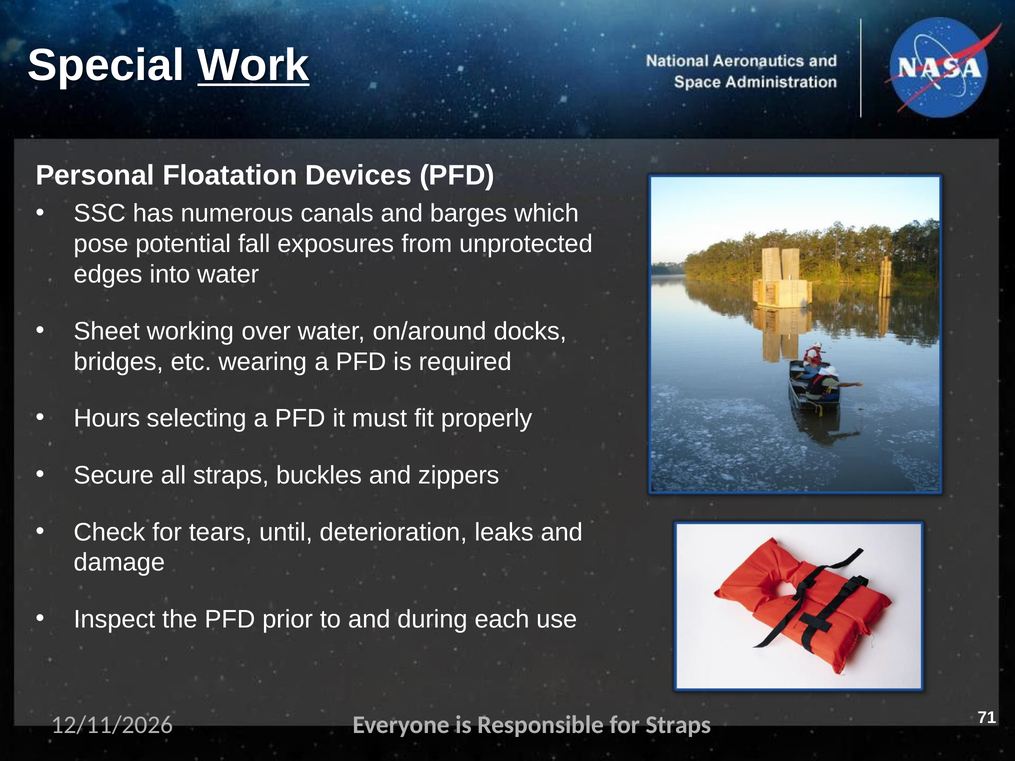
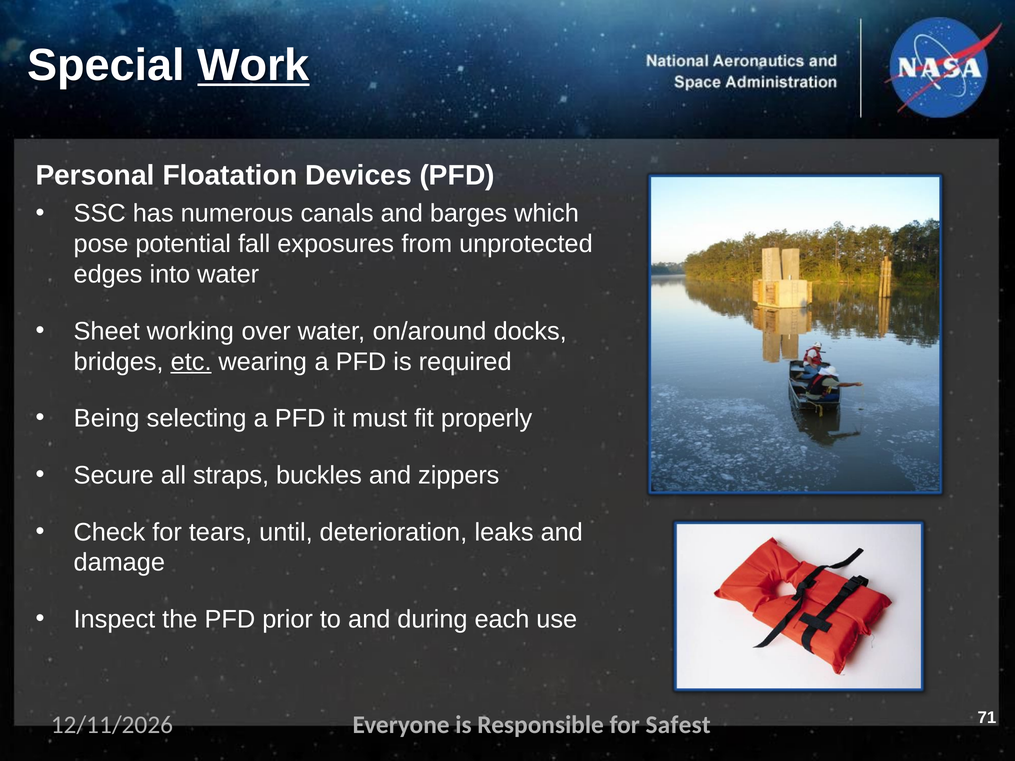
etc underline: none -> present
Hours: Hours -> Being
for Straps: Straps -> Safest
